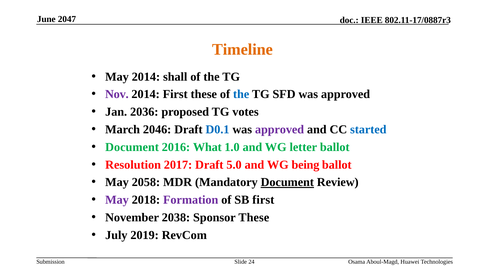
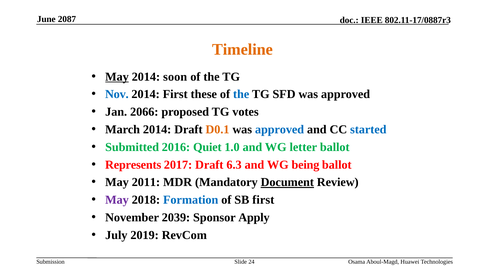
2047: 2047 -> 2087
May at (117, 77) underline: none -> present
shall: shall -> soon
Nov colour: purple -> blue
2036: 2036 -> 2066
March 2046: 2046 -> 2014
D0.1 colour: blue -> orange
approved at (280, 129) colour: purple -> blue
Document at (132, 147): Document -> Submitted
What: What -> Quiet
Resolution: Resolution -> Represents
5.0: 5.0 -> 6.3
2058: 2058 -> 2011
Formation colour: purple -> blue
2038: 2038 -> 2039
Sponsor These: These -> Apply
